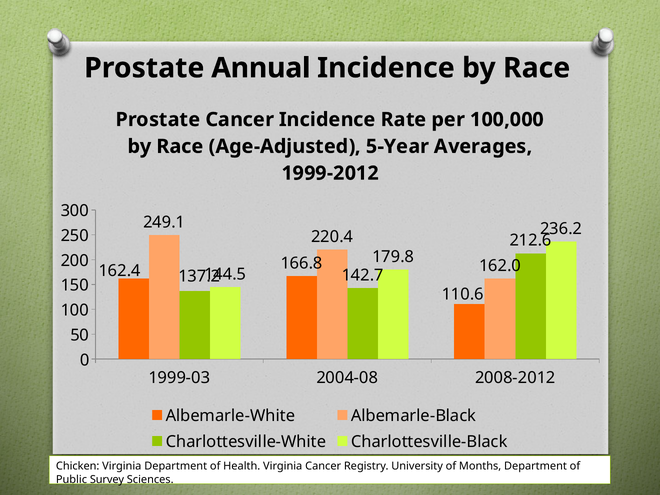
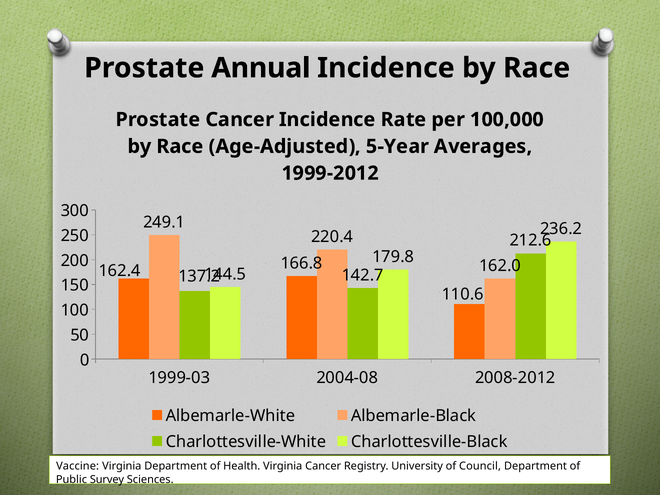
Chicken: Chicken -> Vaccine
Months: Months -> Council
